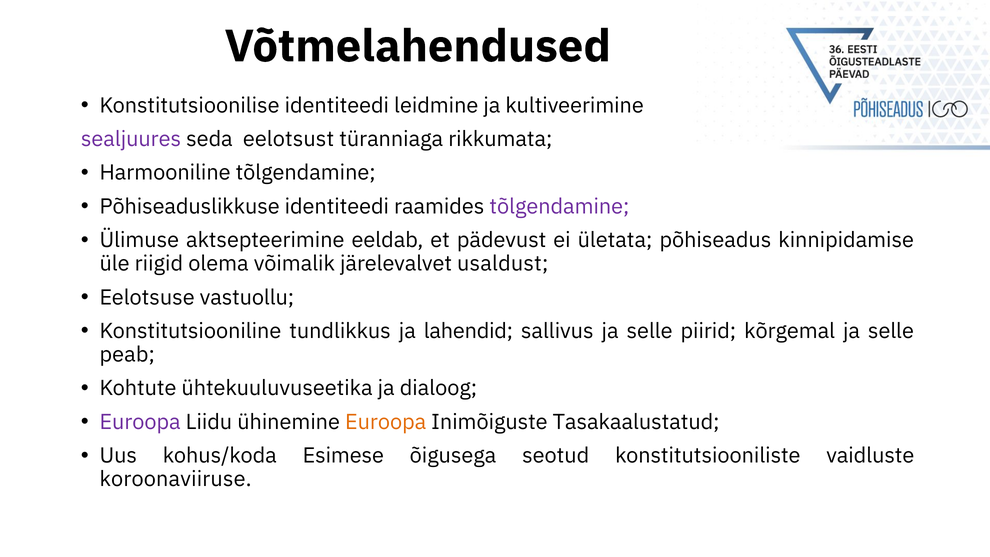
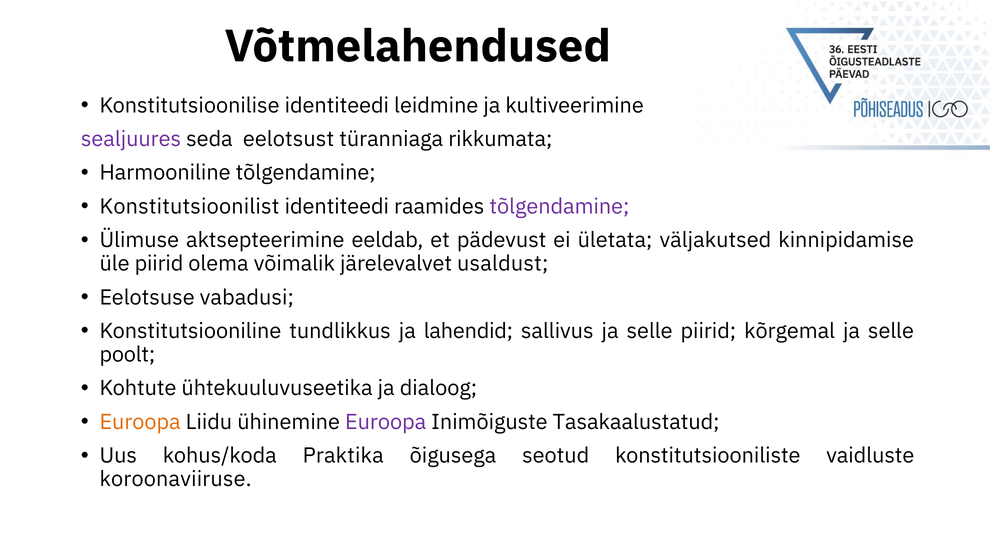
Põhiseaduslikkuse: Põhiseaduslikkuse -> Konstitutsioonilist
põhiseadus: põhiseadus -> väljakutsed
üle riigid: riigid -> piirid
vastuollu: vastuollu -> vabadusi
peab: peab -> poolt
Euroopa at (140, 422) colour: purple -> orange
Euroopa at (386, 422) colour: orange -> purple
Esimese: Esimese -> Praktika
